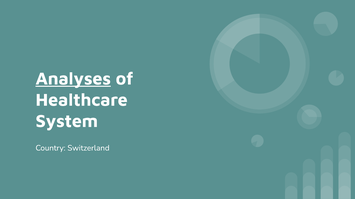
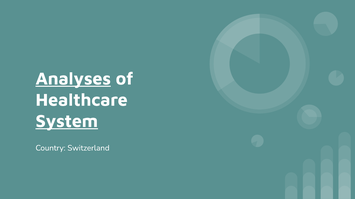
System underline: none -> present
